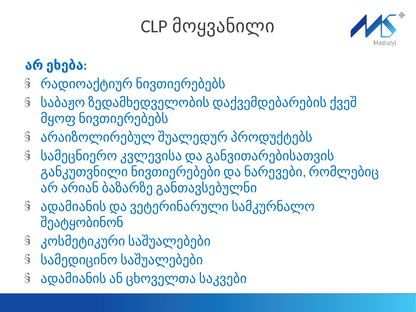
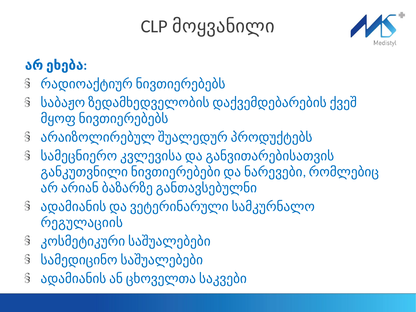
შეატყობინონ: შეატყობინონ -> რეგულაციის
